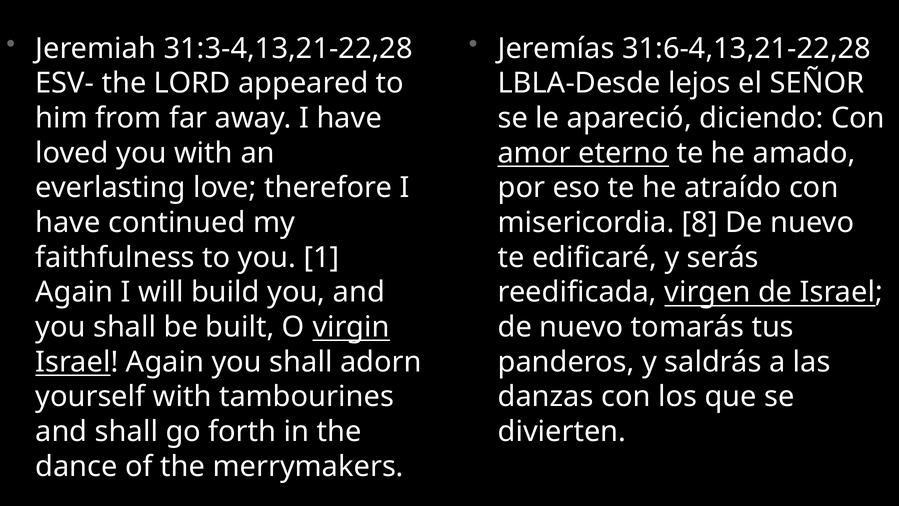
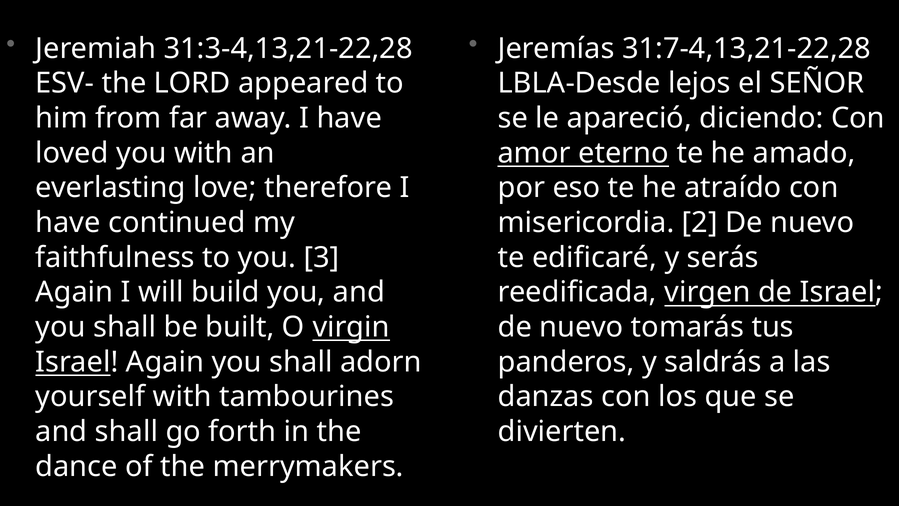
31:6-4,13,21-22,28: 31:6-4,13,21-22,28 -> 31:7-4,13,21-22,28
8: 8 -> 2
1: 1 -> 3
